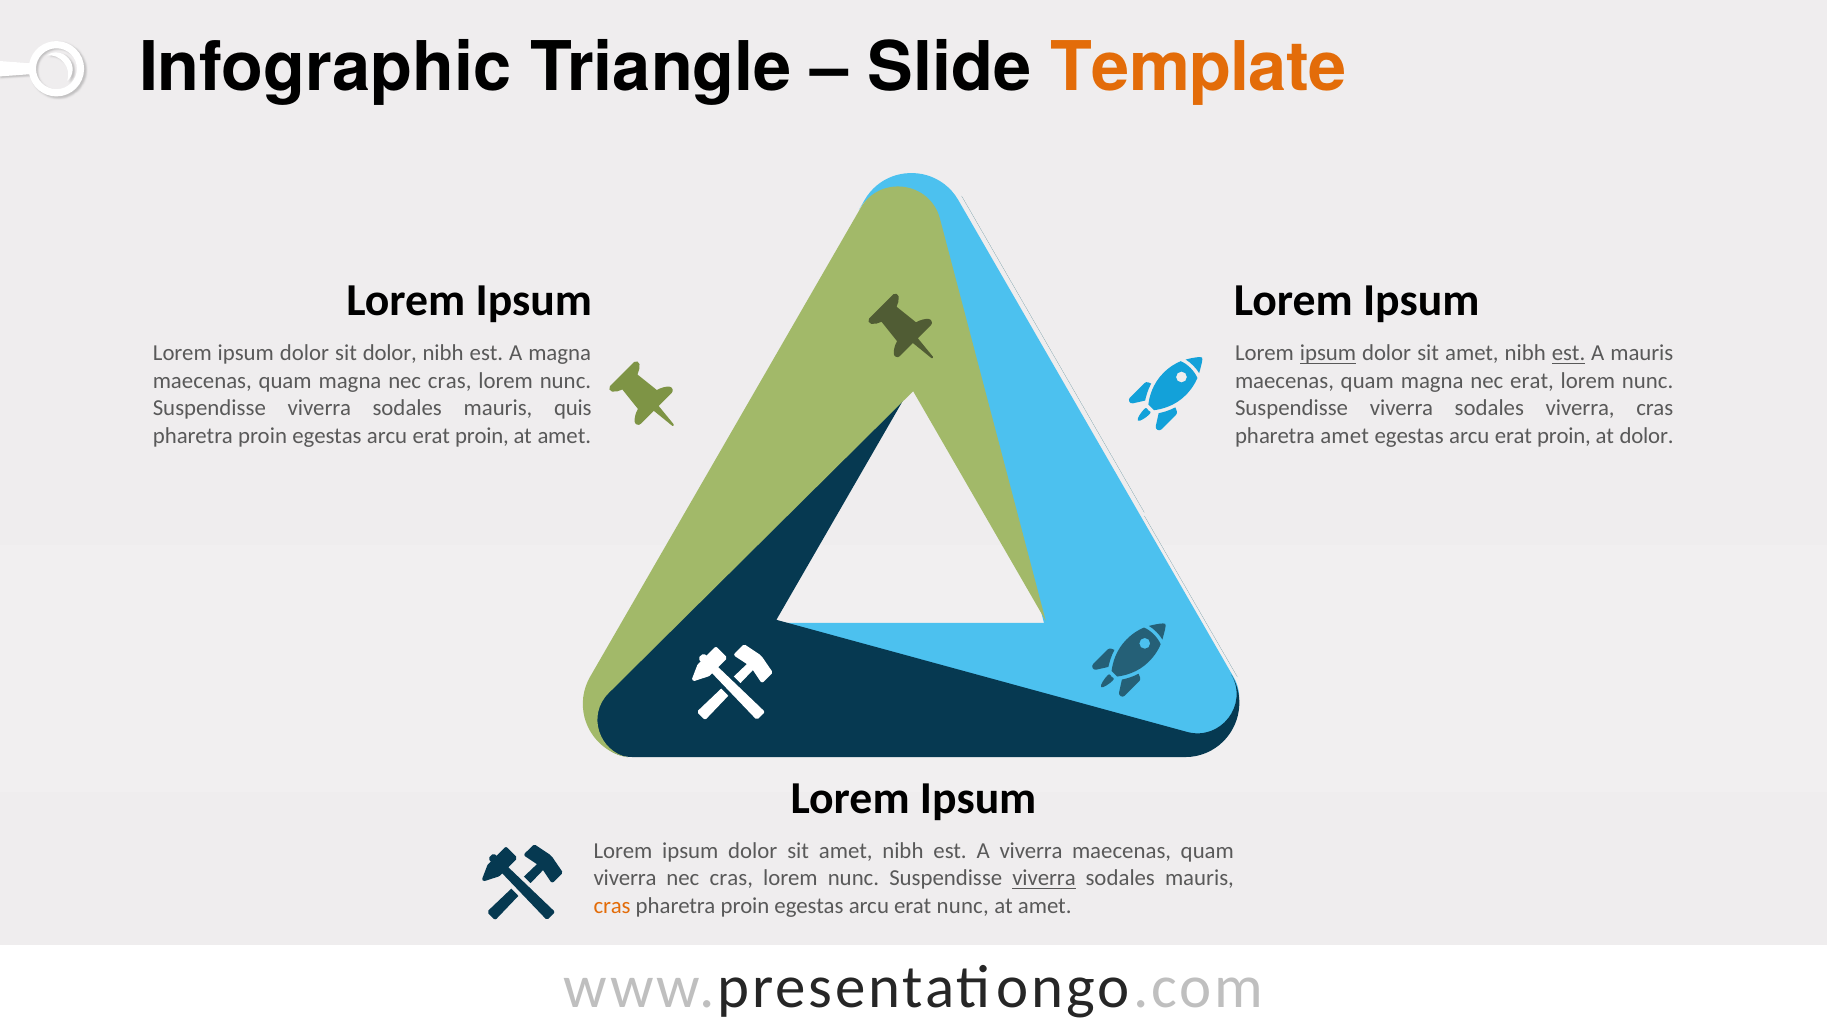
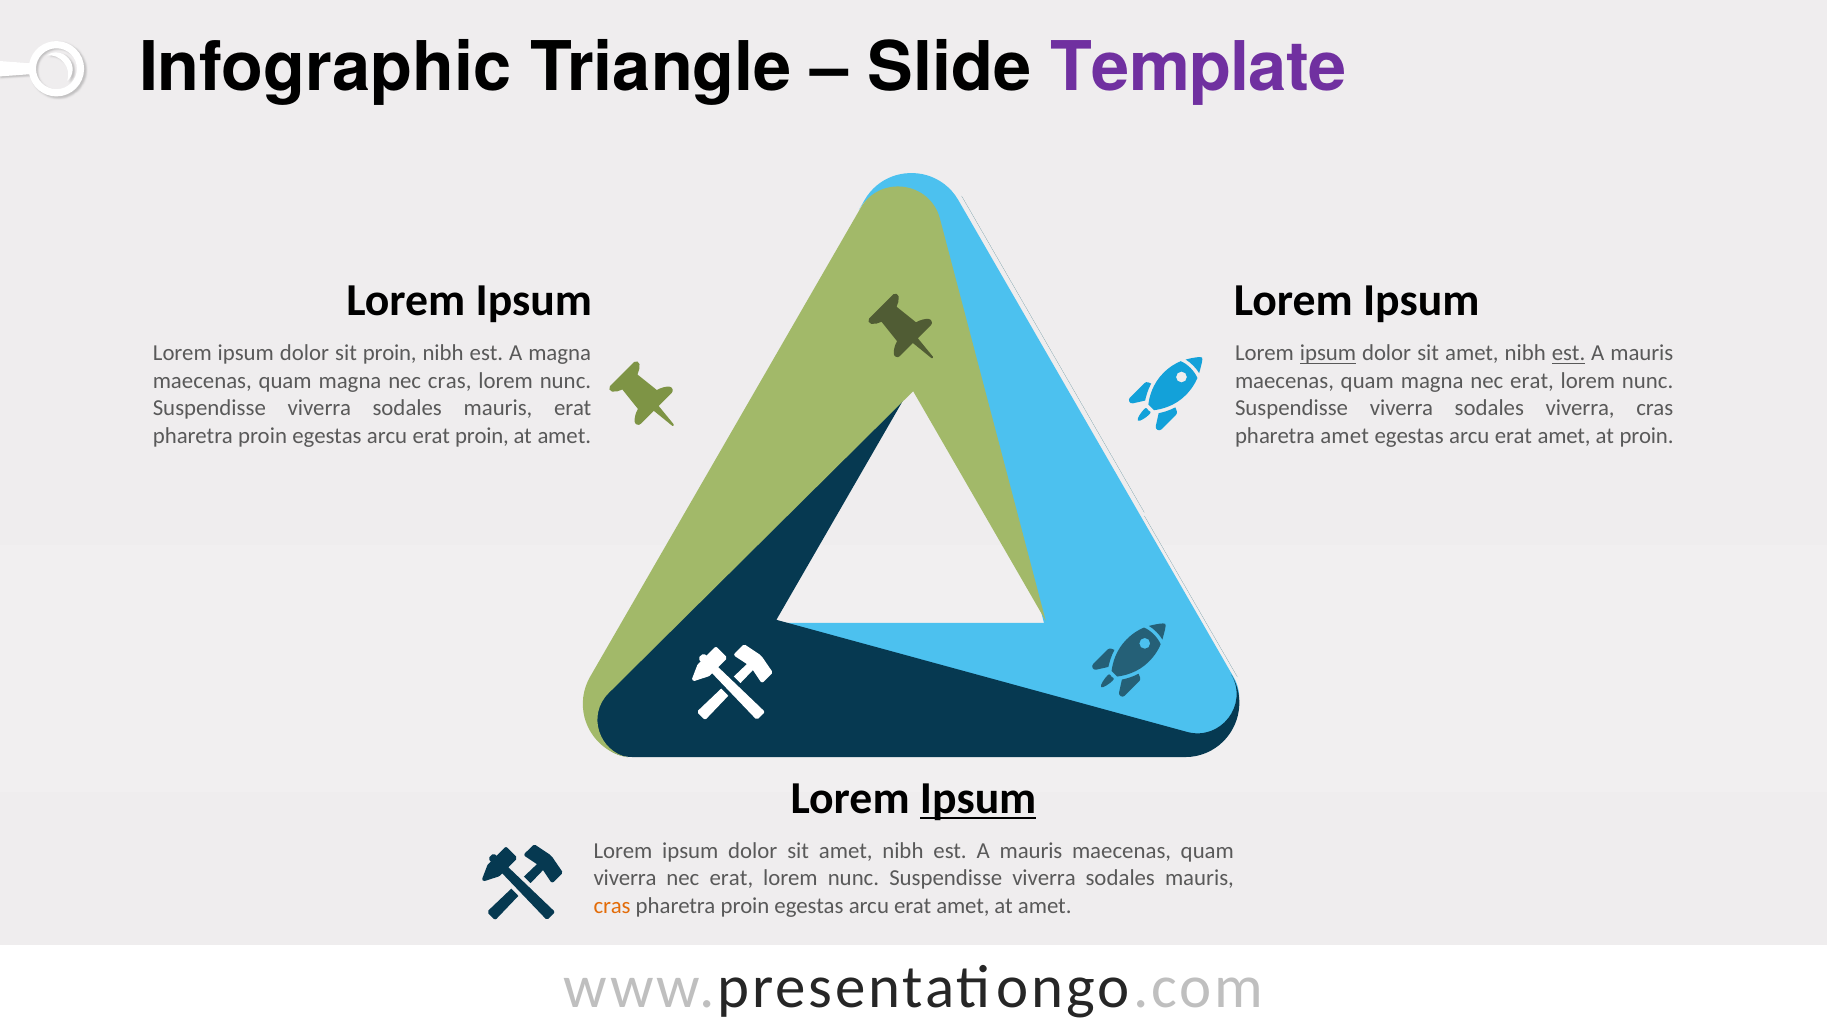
Template colour: orange -> purple
sit dolor: dolor -> proin
mauris quis: quis -> erat
proin at (1564, 436): proin -> amet
at dolor: dolor -> proin
Ipsum at (978, 798) underline: none -> present
viverra at (1031, 851): viverra -> mauris
cras at (731, 878): cras -> erat
viverra at (1044, 878) underline: present -> none
nunc at (963, 906): nunc -> amet
